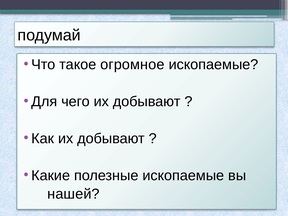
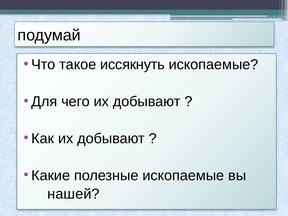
огромное: огромное -> иссякнуть
